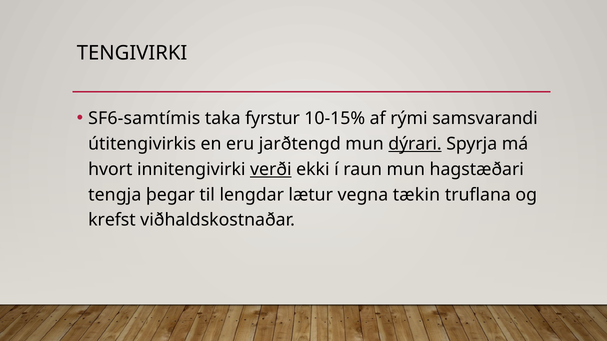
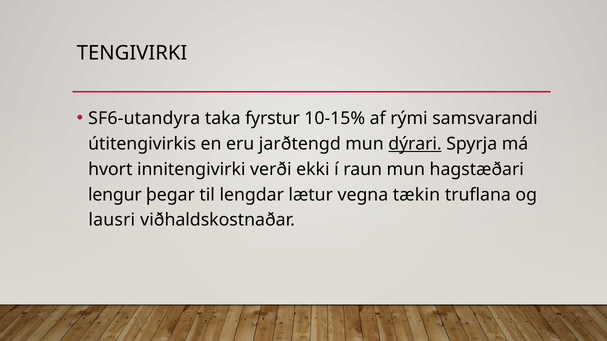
SF6-samtímis: SF6-samtímis -> SF6-utandyra
verði underline: present -> none
tengja: tengja -> lengur
krefst: krefst -> lausri
